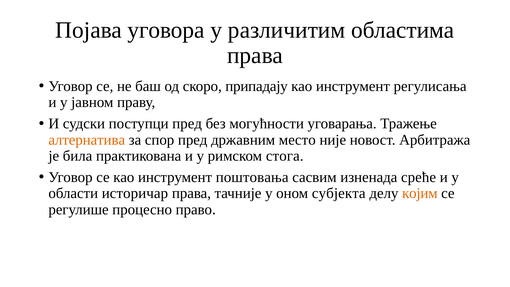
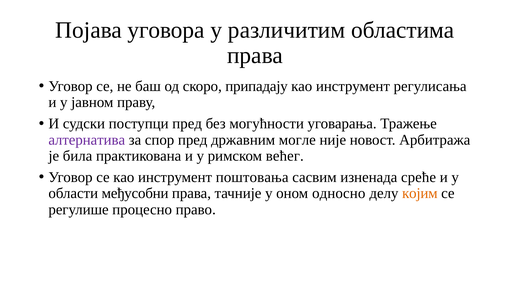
алтернатива colour: orange -> purple
место: место -> могле
стога: стога -> већег
историчар: историчар -> међусобни
субјекта: субјекта -> односно
